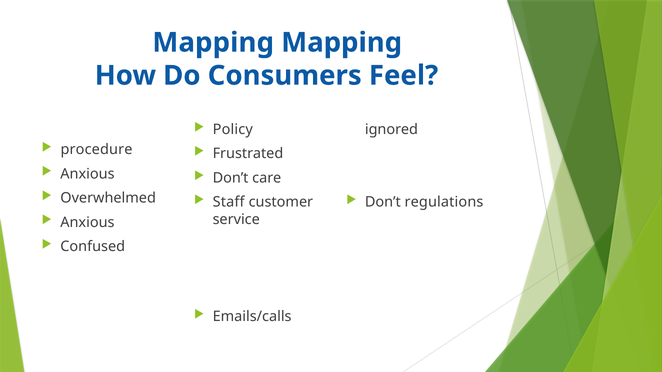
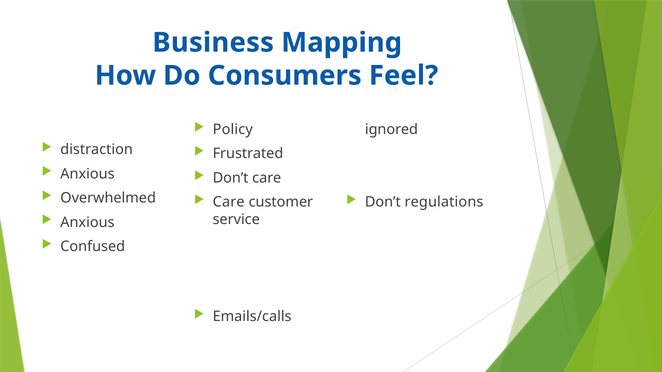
Mapping at (213, 43): Mapping -> Business
procedure: procedure -> distraction
Staff at (229, 202): Staff -> Care
